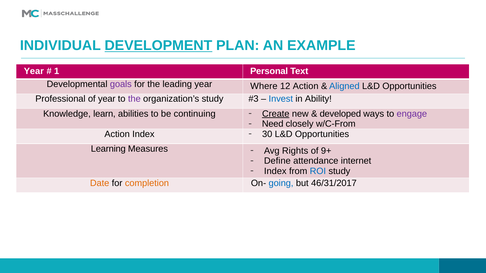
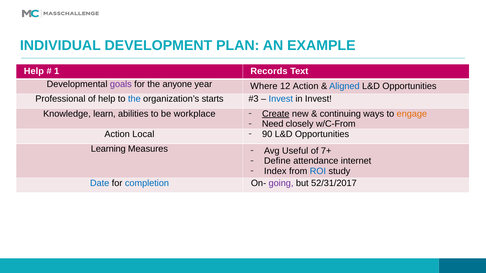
DEVELOPMENT underline: present -> none
Year at (34, 71): Year -> Help
Personal: Personal -> Records
leading: leading -> anyone
of year: year -> help
the at (134, 99) colour: purple -> blue
organization’s study: study -> starts
in Ability: Ability -> Invest
continuing: continuing -> workplace
developed: developed -> continuing
engage colour: purple -> orange
Action Index: Index -> Local
30: 30 -> 90
Rights: Rights -> Useful
9+: 9+ -> 7+
Date colour: orange -> blue
completion colour: orange -> blue
going colour: blue -> purple
46/31/2017: 46/31/2017 -> 52/31/2017
